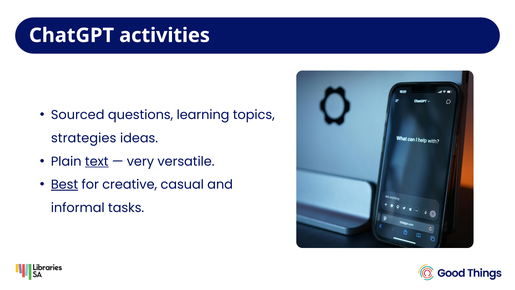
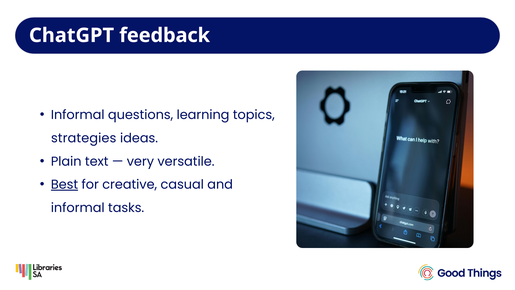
activities: activities -> feedback
Sourced at (78, 115): Sourced -> Informal
text underline: present -> none
